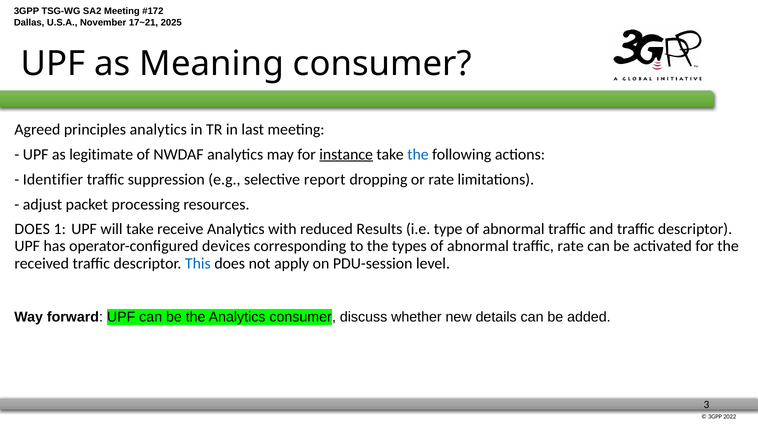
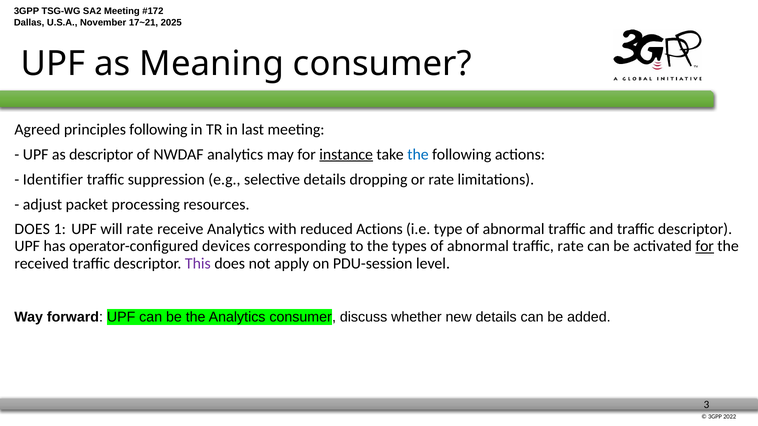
principles analytics: analytics -> following
as legitimate: legitimate -> descriptor
selective report: report -> details
will take: take -> rate
reduced Results: Results -> Actions
for at (705, 246) underline: none -> present
This colour: blue -> purple
